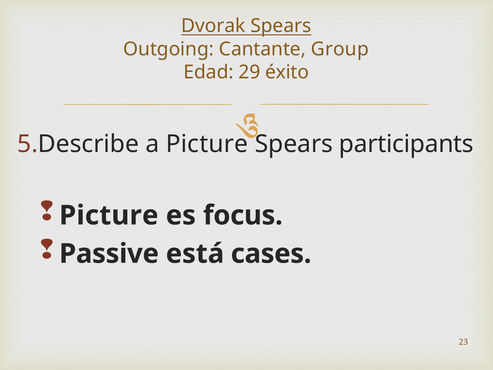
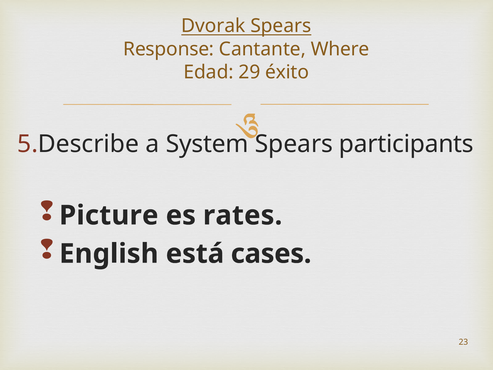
Outgoing: Outgoing -> Response
Group: Group -> Where
a Picture: Picture -> System
focus: focus -> rates
Passive: Passive -> English
